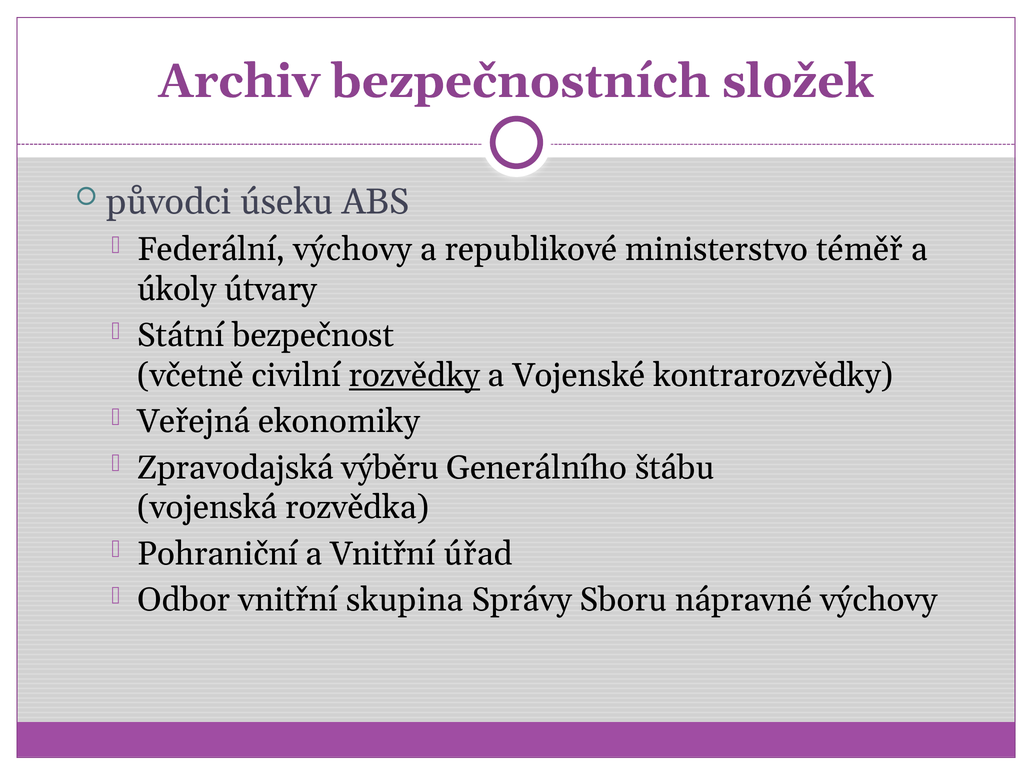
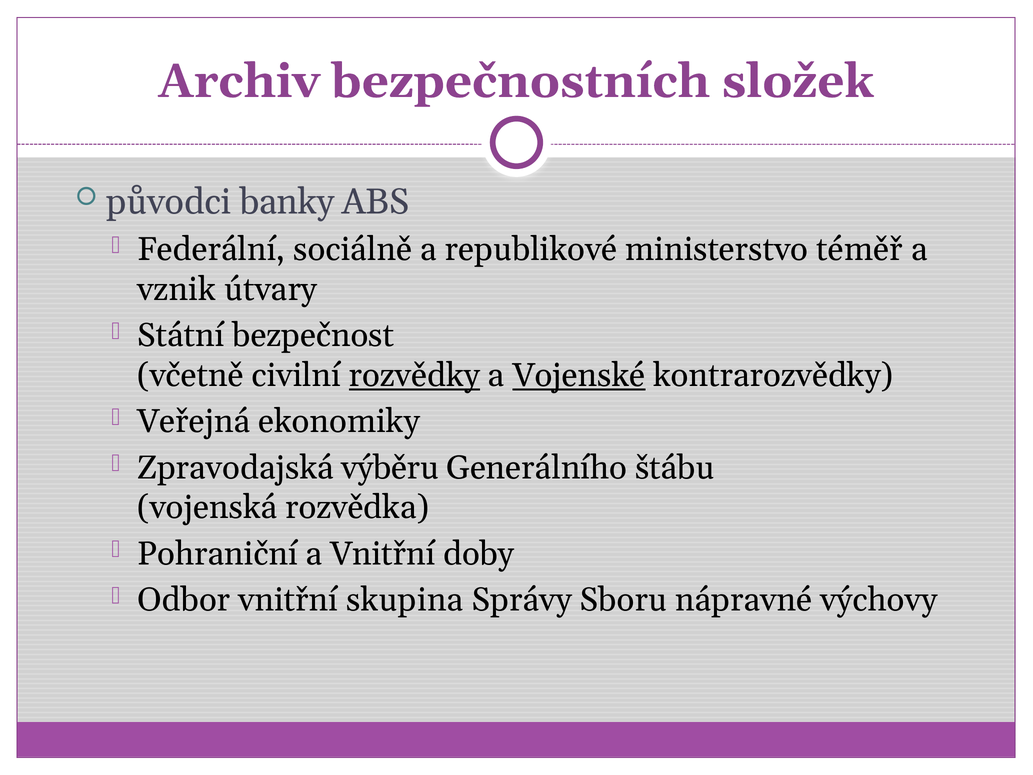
úseku: úseku -> banky
Federální výchovy: výchovy -> sociálně
úkoly: úkoly -> vznik
Vojenské underline: none -> present
úřad: úřad -> doby
